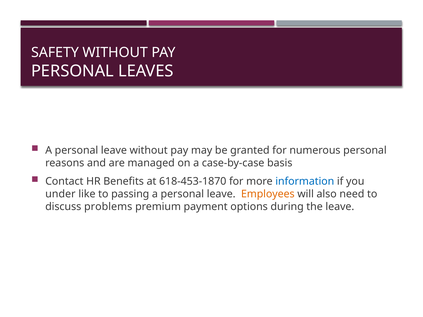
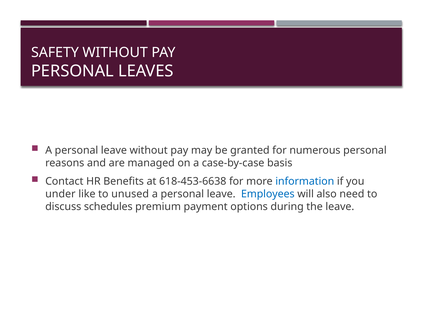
618-453-1870: 618-453-1870 -> 618-453-6638
passing: passing -> unused
Employees colour: orange -> blue
problems: problems -> schedules
